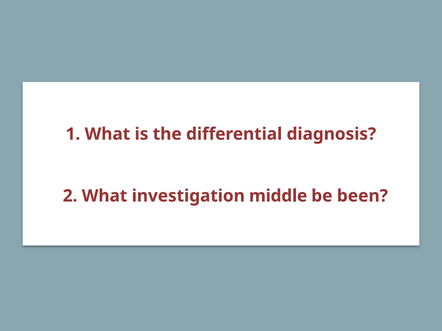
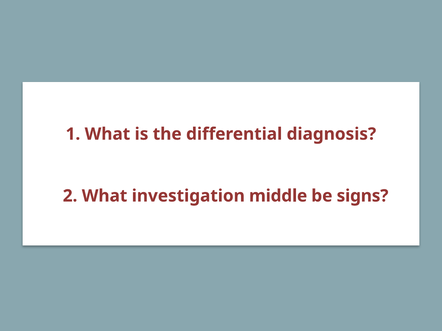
been: been -> signs
